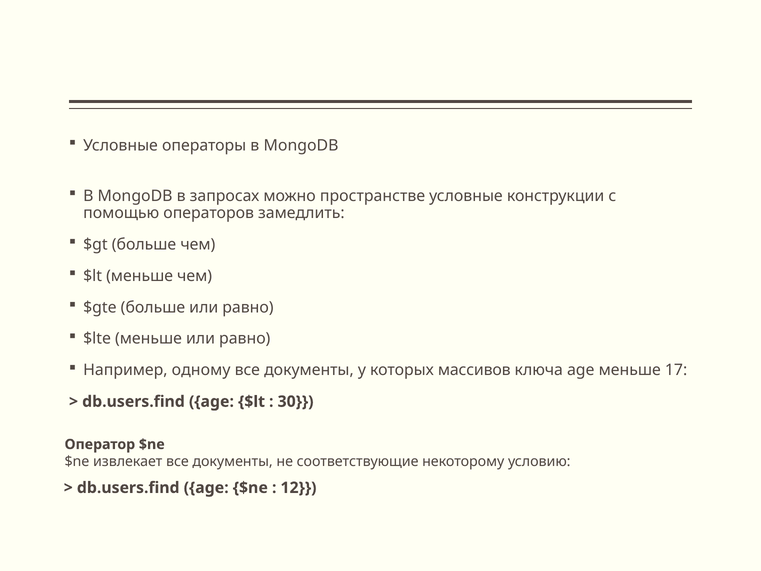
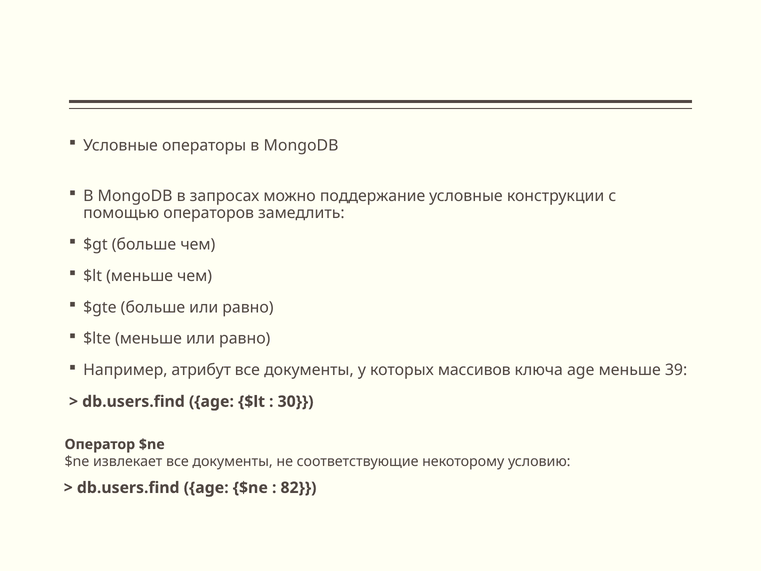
пространстве: пространстве -> поддержание
одному: одному -> атрибут
17: 17 -> 39
12: 12 -> 82
